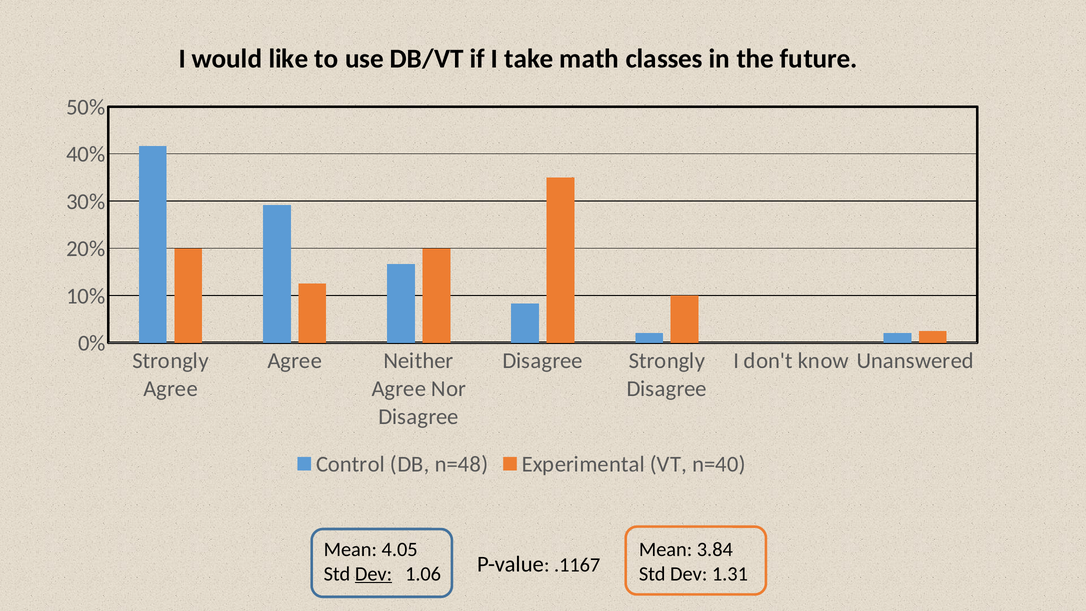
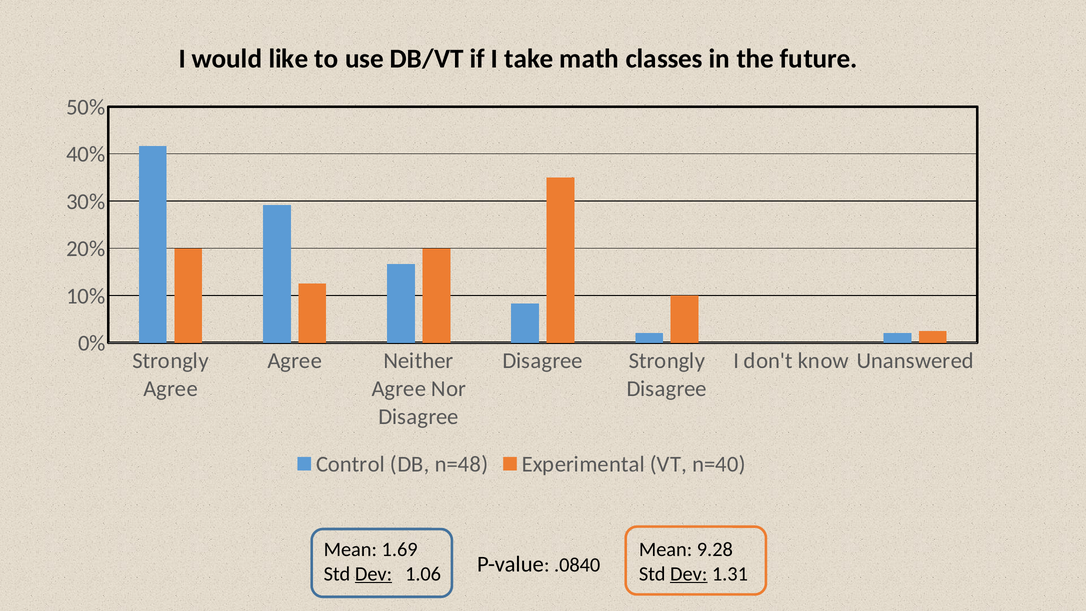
4.05: 4.05 -> 1.69
3.84: 3.84 -> 9.28
.1167: .1167 -> .0840
Dev at (689, 574) underline: none -> present
